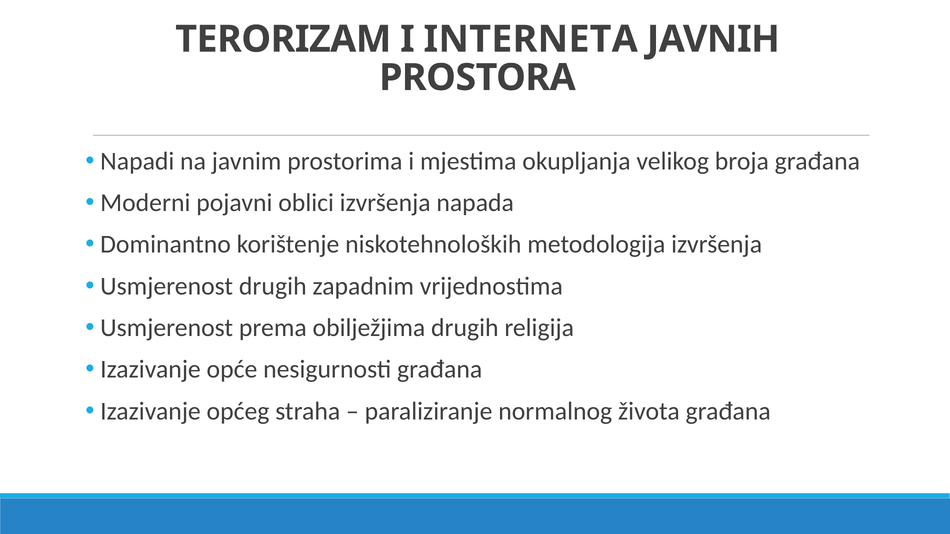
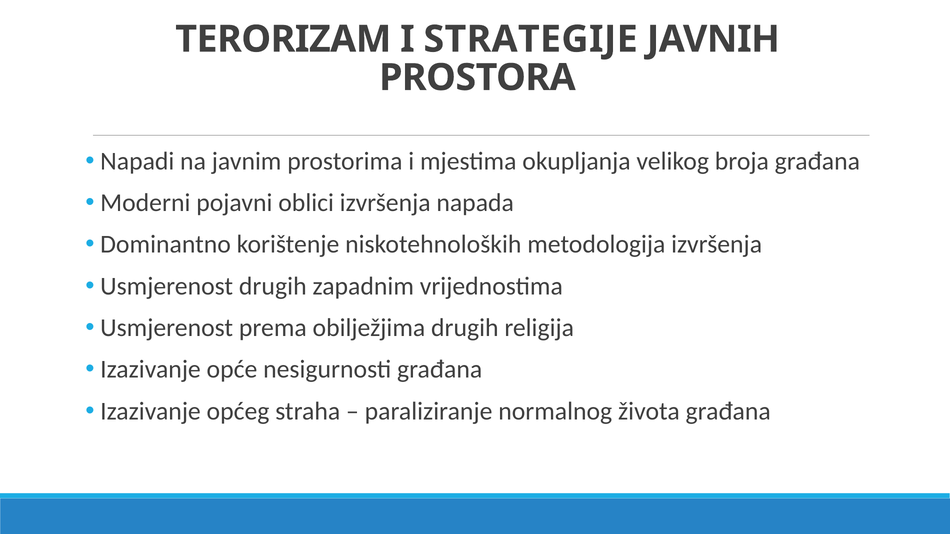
INTERNETA: INTERNETA -> STRATEGIJE
